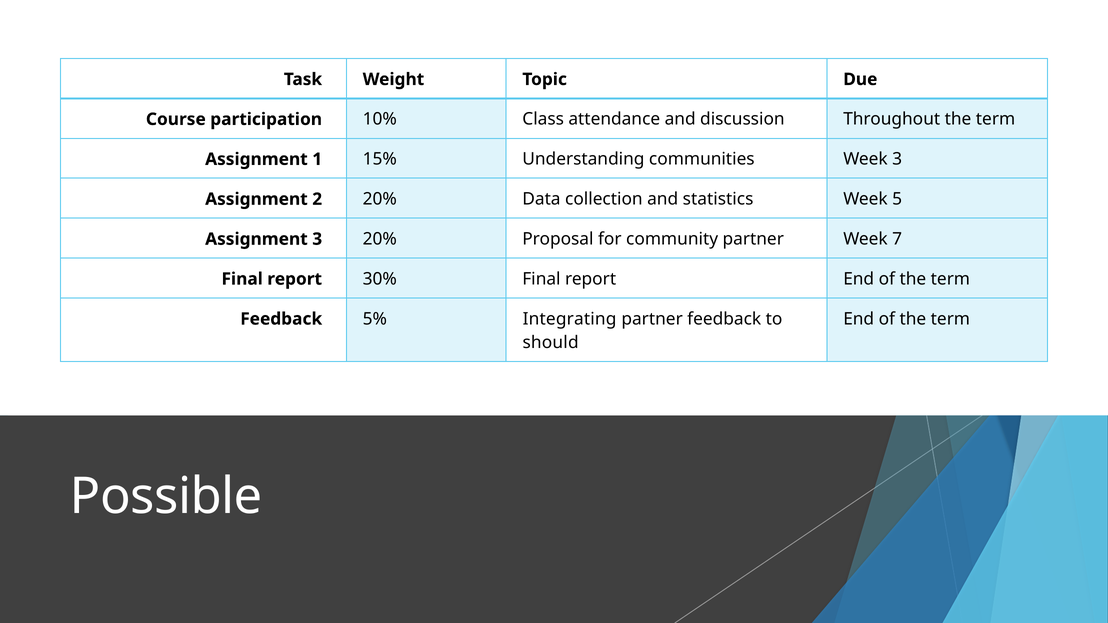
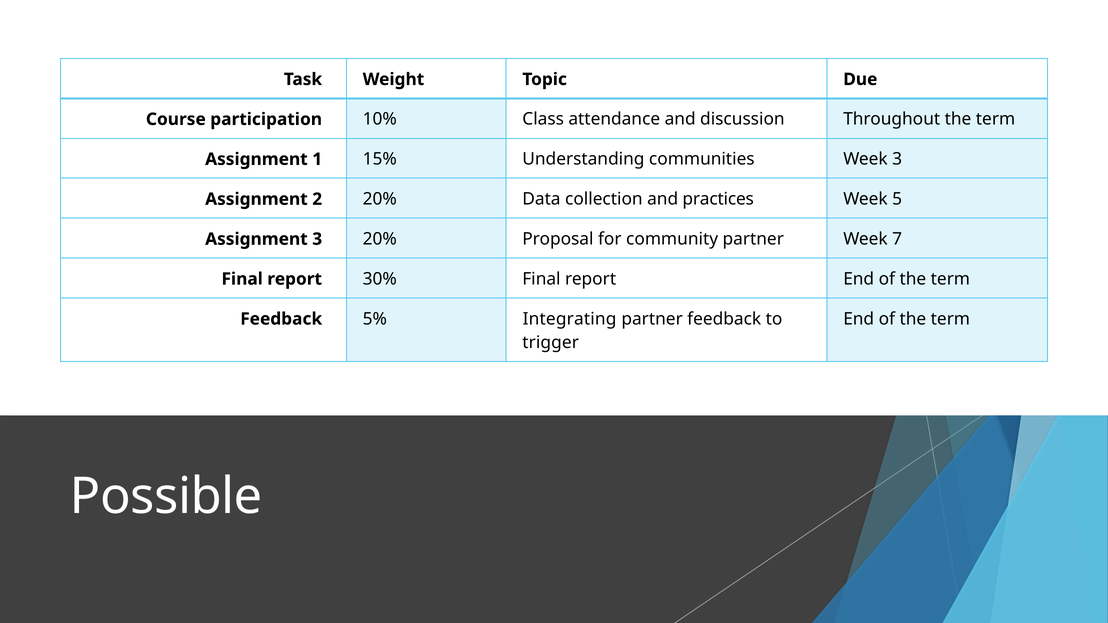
statistics: statistics -> practices
should: should -> trigger
